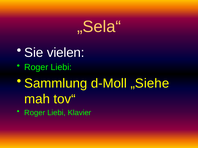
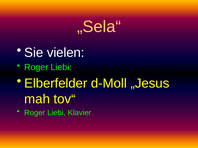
Sammlung: Sammlung -> Elberfelder
„Siehe: „Siehe -> „Jesus
